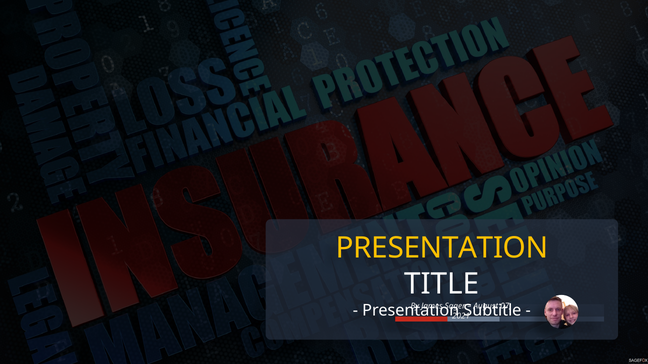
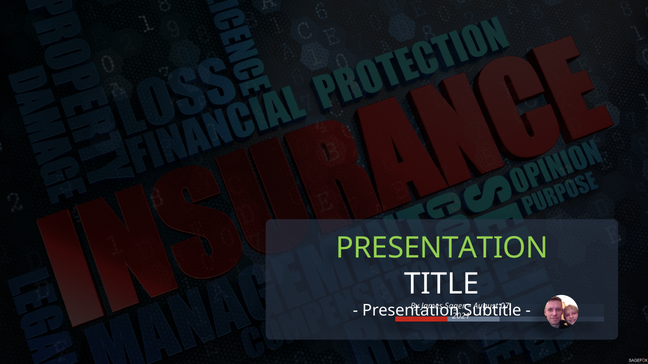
PRESENTATION at (442, 249) colour: yellow -> light green
